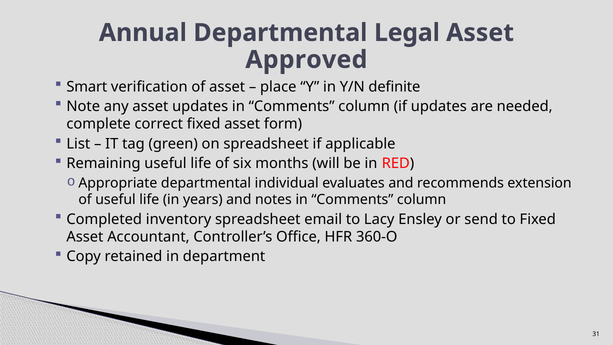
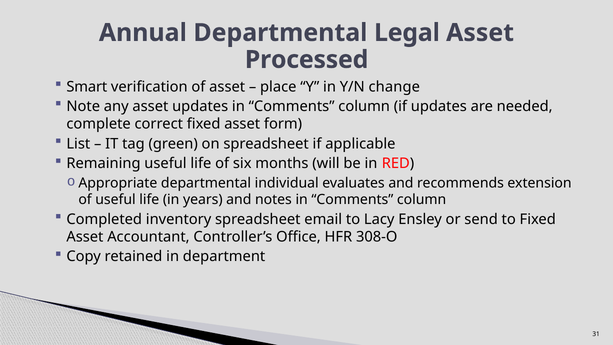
Approved: Approved -> Processed
definite: definite -> change
360-O: 360-O -> 308-O
